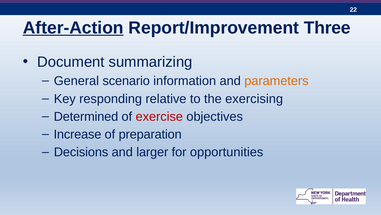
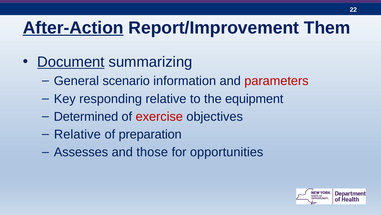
Three: Three -> Them
Document underline: none -> present
parameters colour: orange -> red
exercising: exercising -> equipment
Increase at (78, 134): Increase -> Relative
Decisions: Decisions -> Assesses
larger: larger -> those
